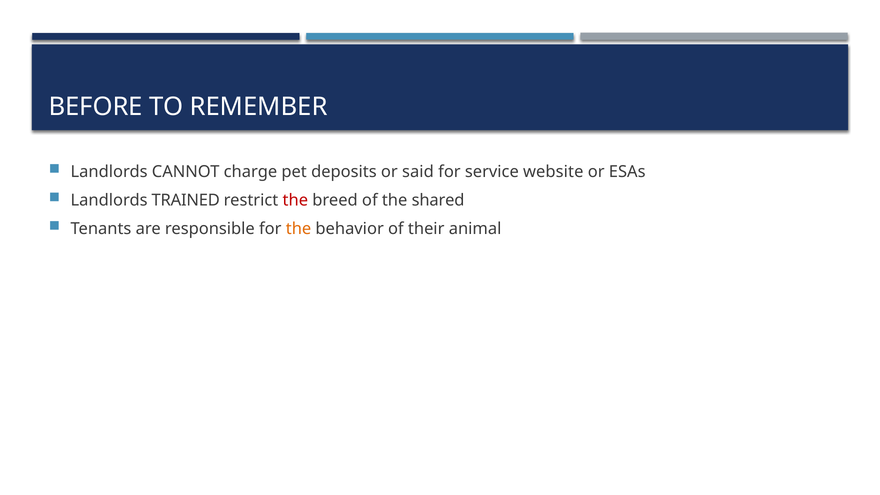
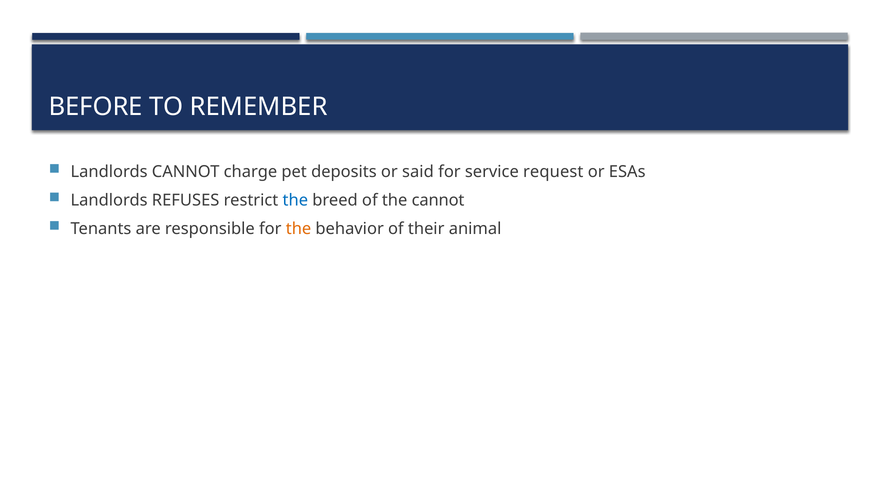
website: website -> request
TRAINED: TRAINED -> REFUSES
the at (295, 200) colour: red -> blue
the shared: shared -> cannot
